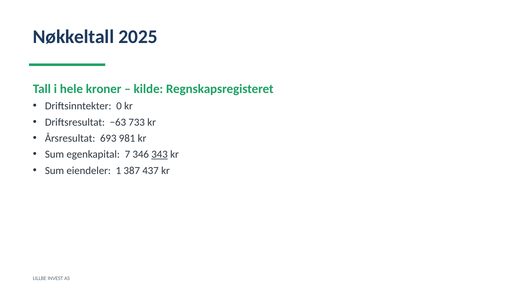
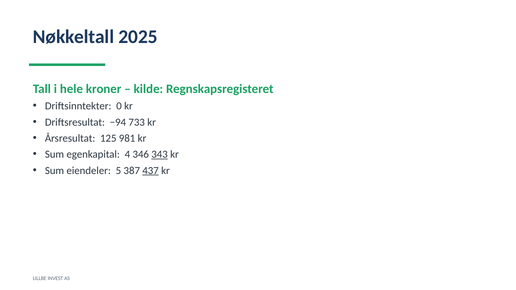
−63: −63 -> −94
693: 693 -> 125
7: 7 -> 4
1: 1 -> 5
437 underline: none -> present
